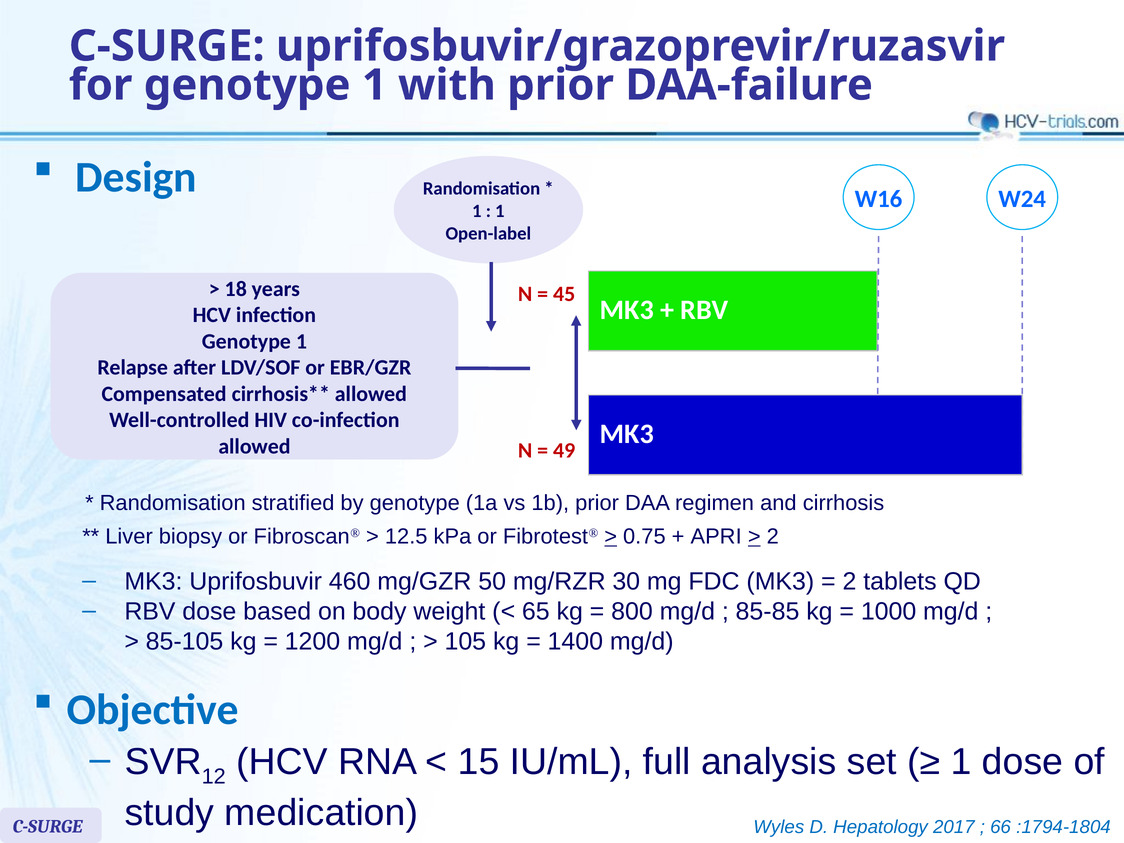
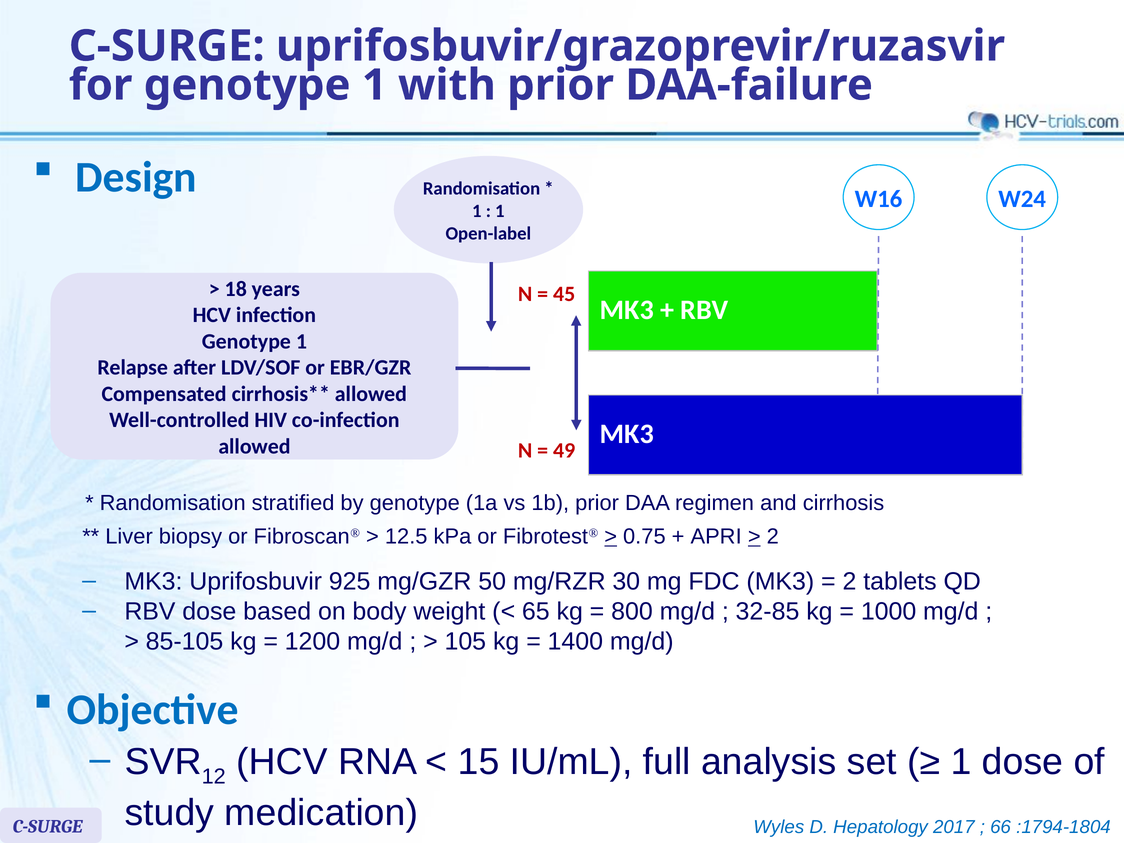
460: 460 -> 925
85-85: 85-85 -> 32-85
